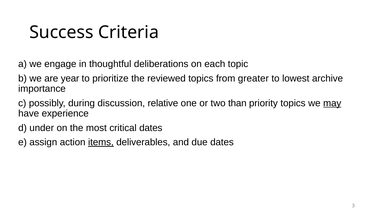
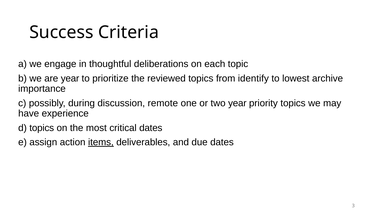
greater: greater -> identify
relative: relative -> remote
two than: than -> year
may underline: present -> none
d under: under -> topics
